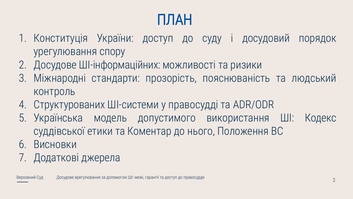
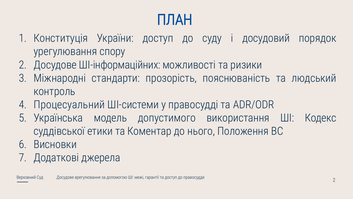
Структурованих: Структурованих -> Процесуальний
